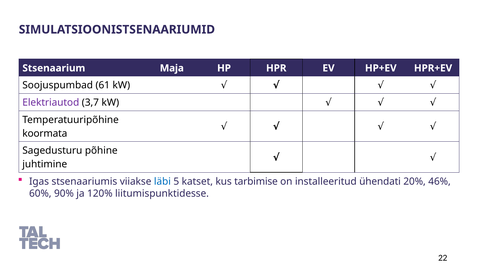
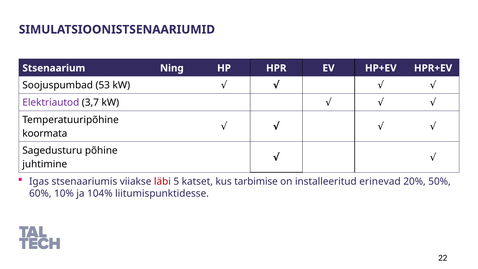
Maja: Maja -> Ning
61: 61 -> 53
läbi colour: blue -> red
ühendati: ühendati -> erinevad
46%: 46% -> 50%
90%: 90% -> 10%
120%: 120% -> 104%
